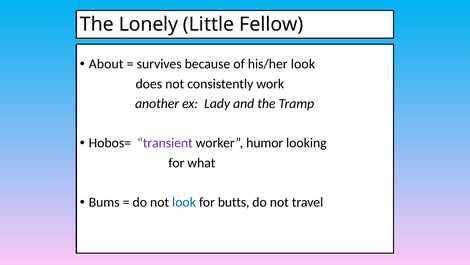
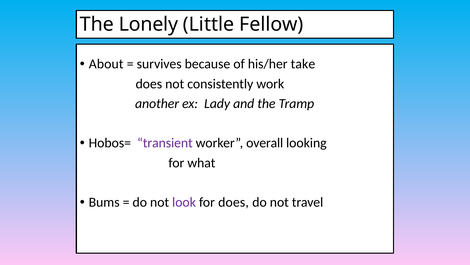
his/her look: look -> take
humor: humor -> overall
look at (184, 202) colour: blue -> purple
for butts: butts -> does
